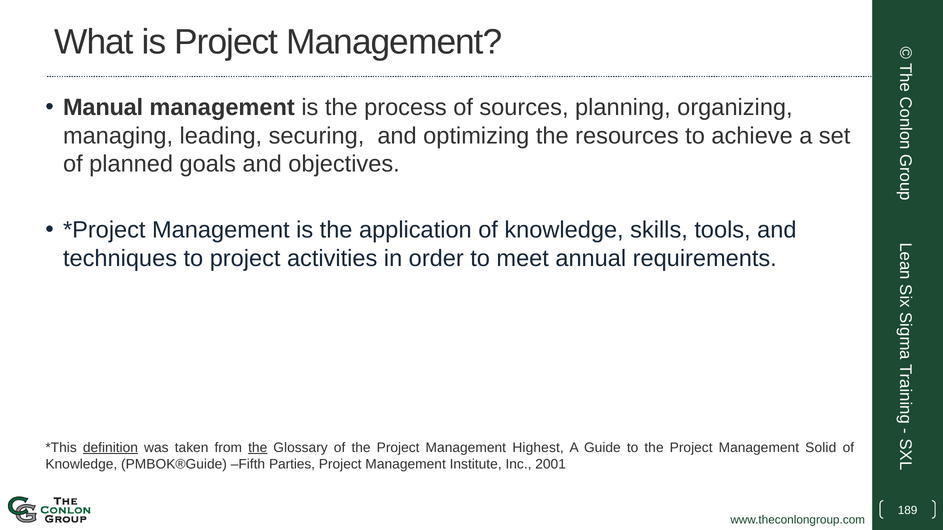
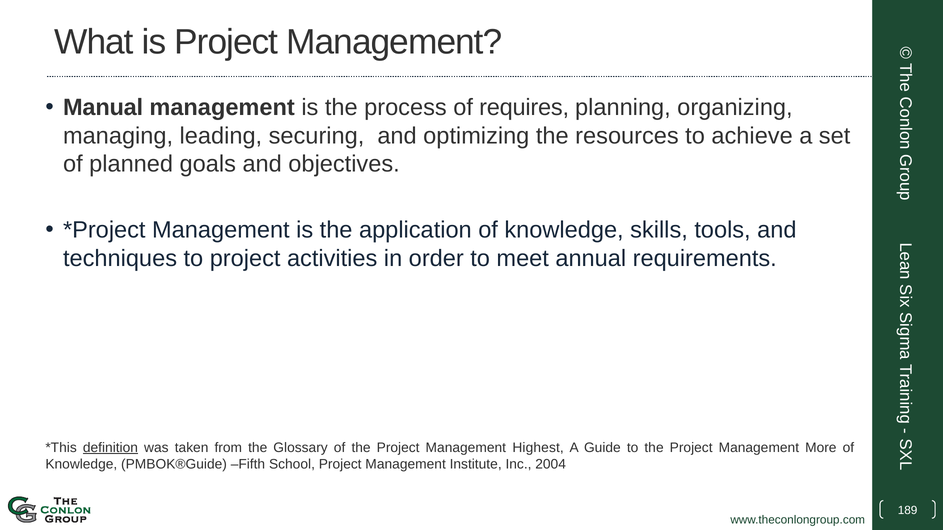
sources: sources -> requires
the at (258, 448) underline: present -> none
Solid: Solid -> More
Parties: Parties -> School
2001: 2001 -> 2004
